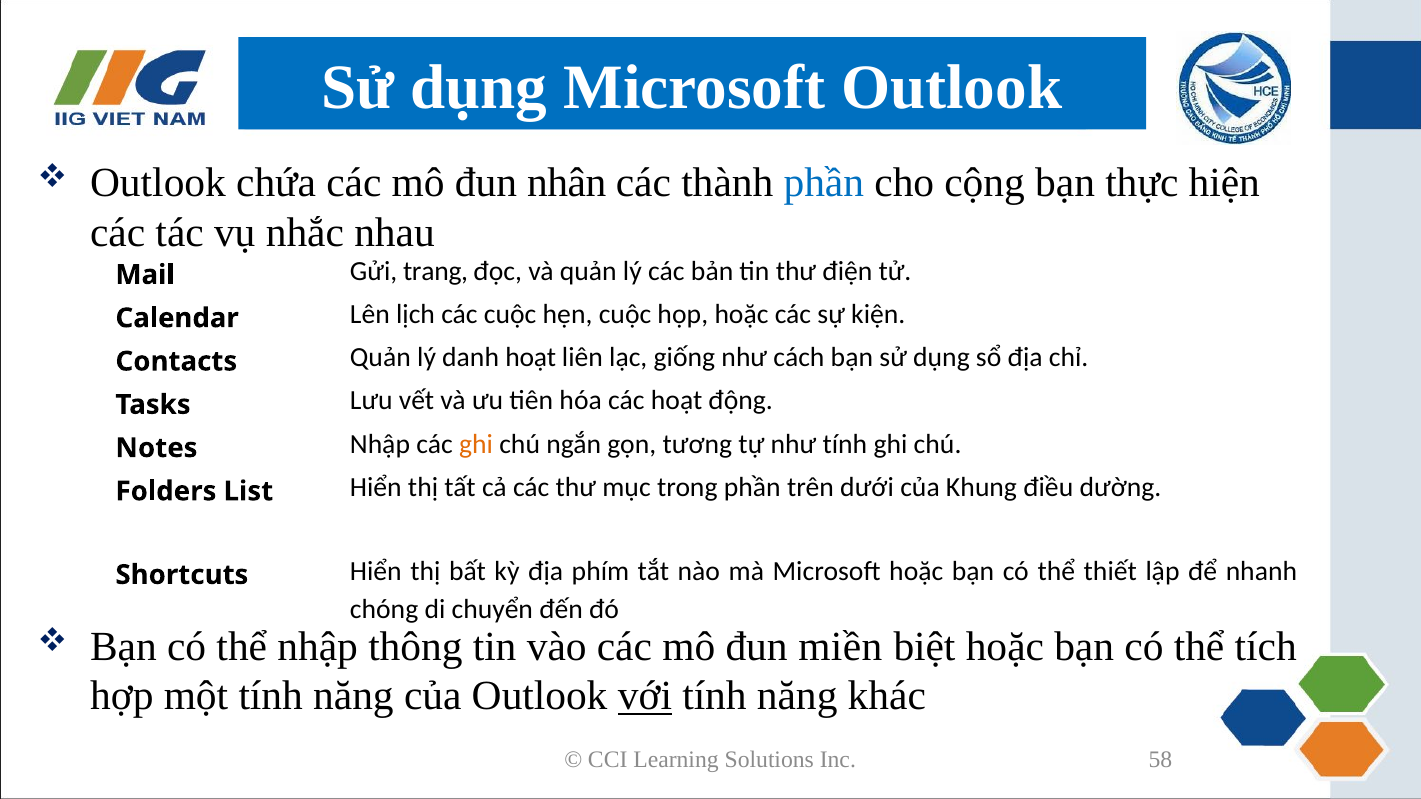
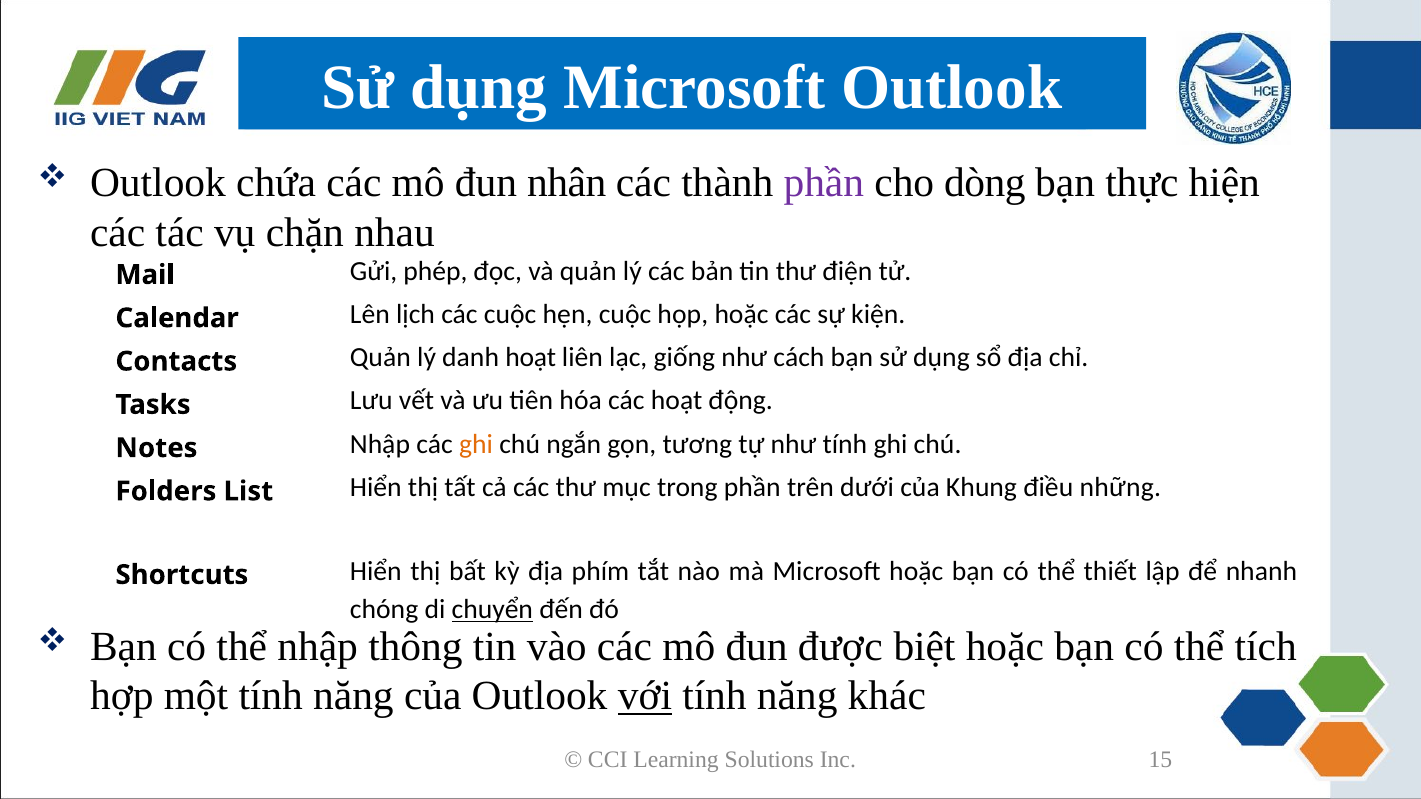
phần at (824, 183) colour: blue -> purple
cộng: cộng -> dòng
nhắc: nhắc -> chặn
trang: trang -> phép
dường: dường -> những
chuyển underline: none -> present
miền: miền -> được
58: 58 -> 15
